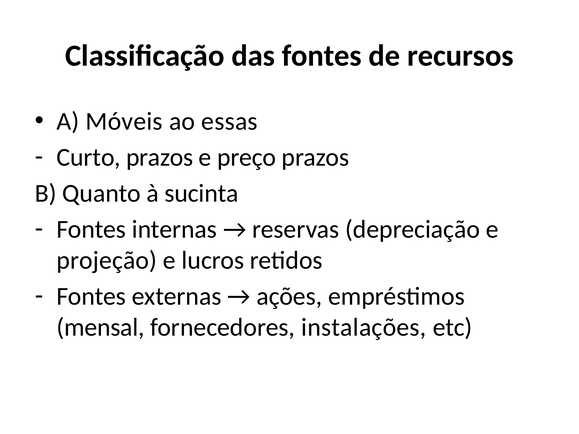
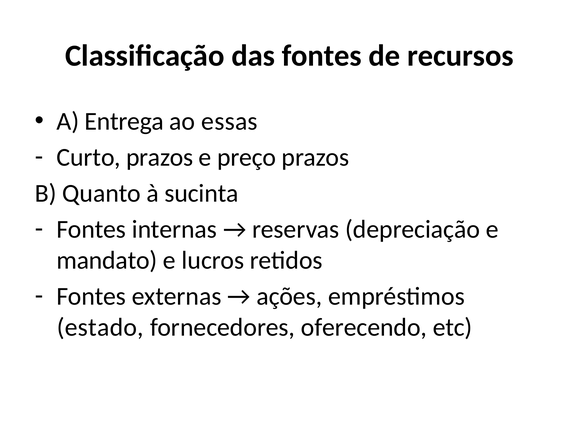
Móveis: Móveis -> Entrega
projeção: projeção -> mandato
mensal: mensal -> estado
instalações: instalações -> oferecendo
